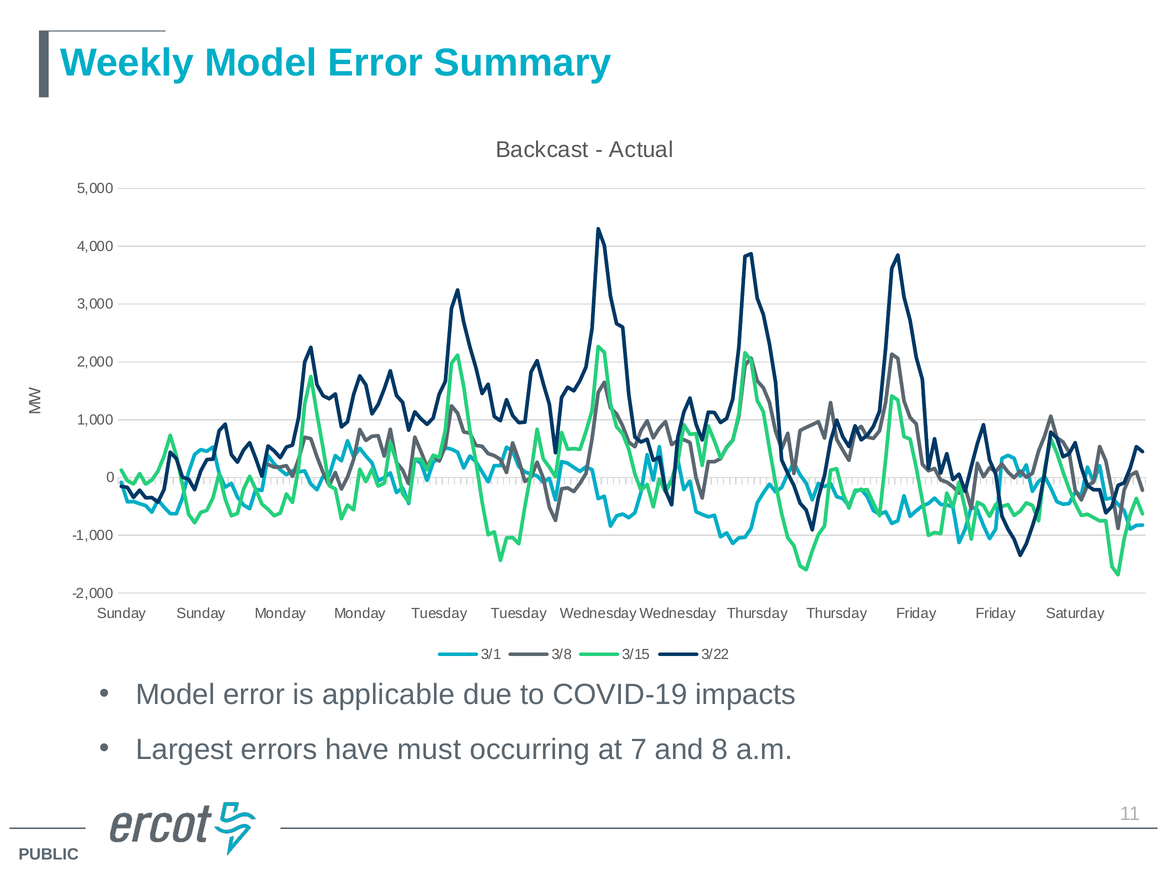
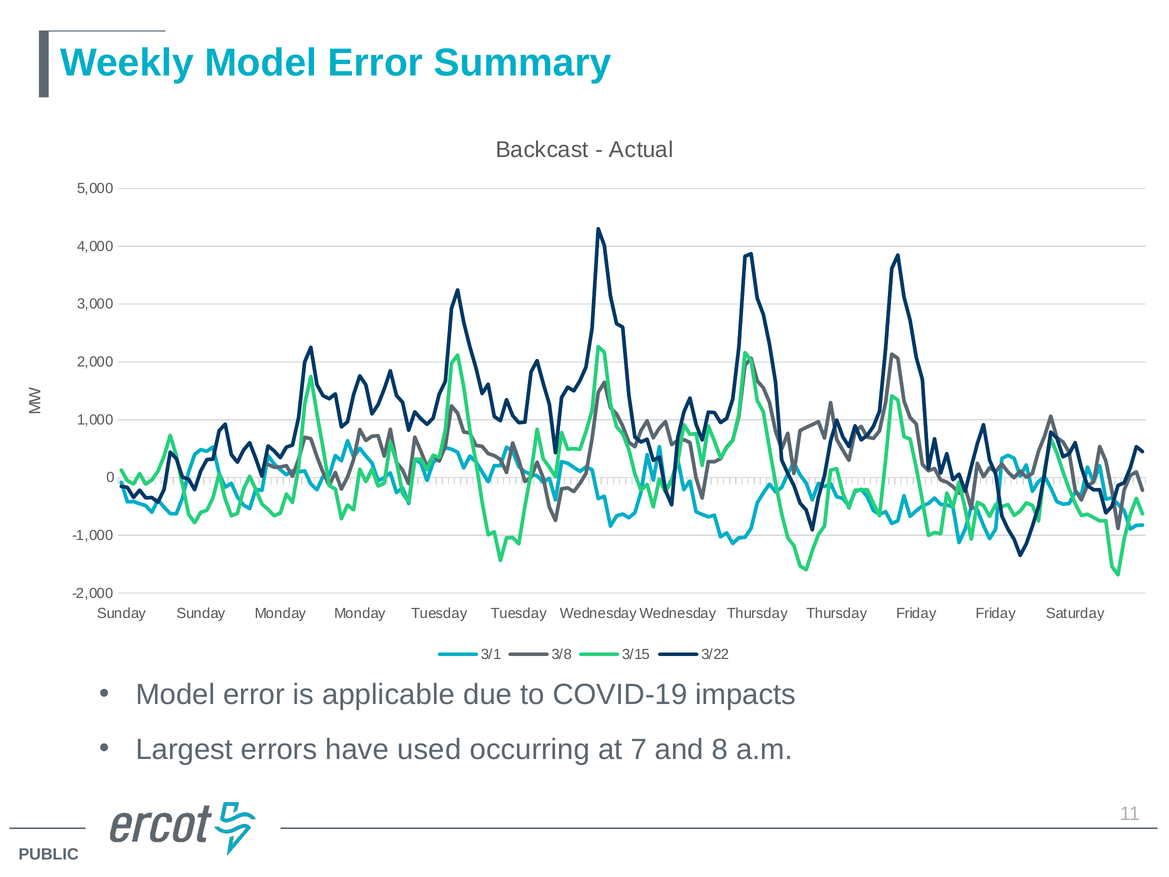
must: must -> used
